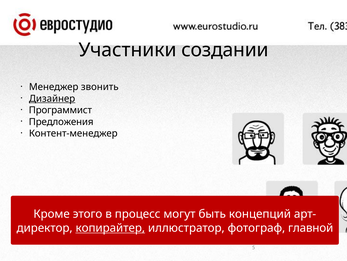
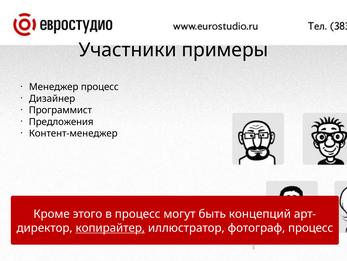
создании: создании -> примеры
Менеджер звонить: звонить -> процесс
Дизайнер underline: present -> none
фотограф главной: главной -> процесс
